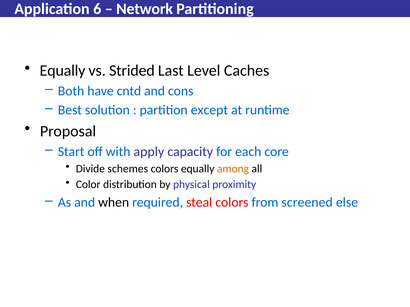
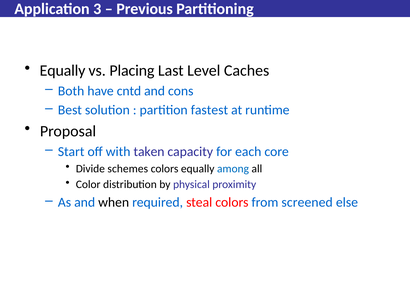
6: 6 -> 3
Network: Network -> Previous
Strided: Strided -> Placing
except: except -> fastest
apply: apply -> taken
among colour: orange -> blue
